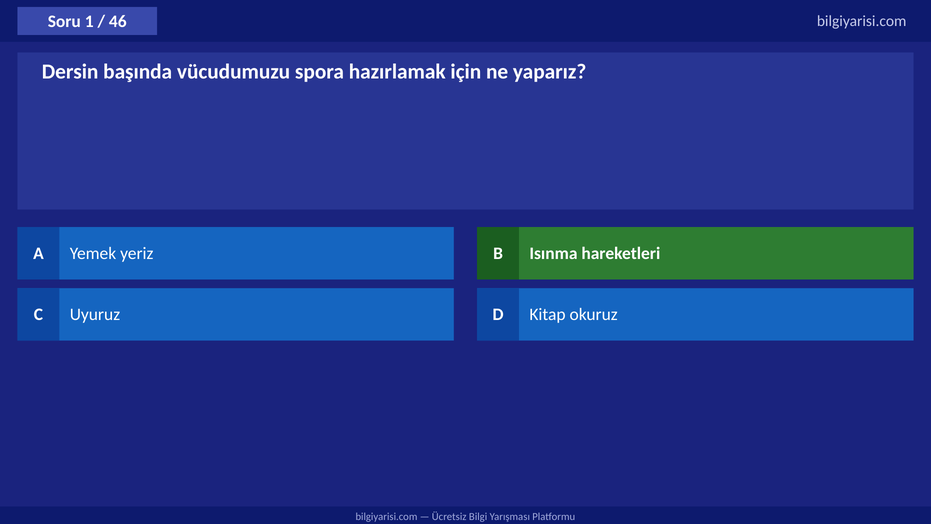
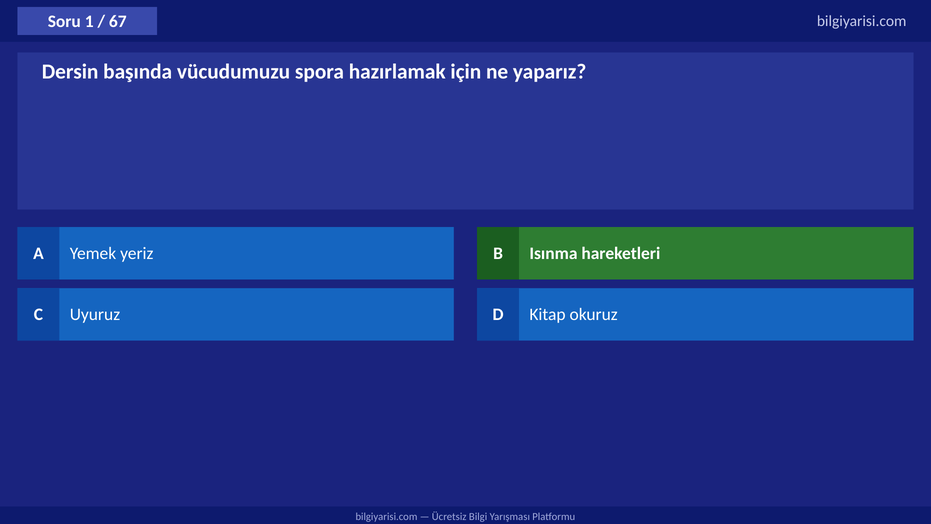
46: 46 -> 67
